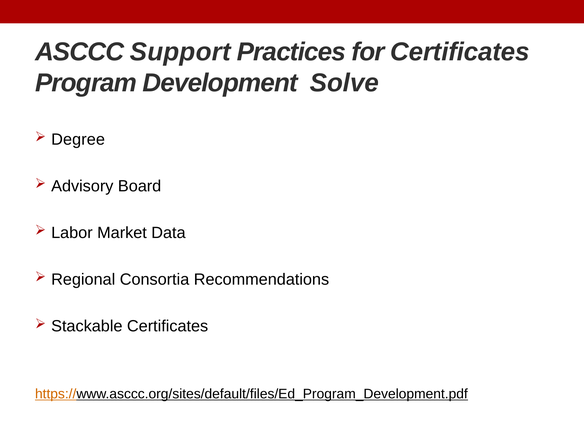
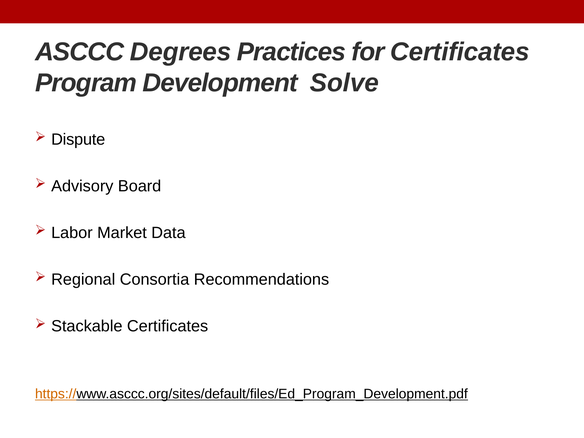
Support: Support -> Degrees
Degree: Degree -> Dispute
